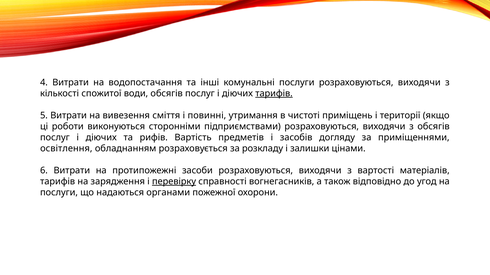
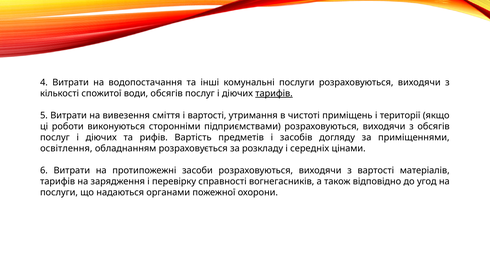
і повинні: повинні -> вартості
залишки: залишки -> середніх
перевірку underline: present -> none
